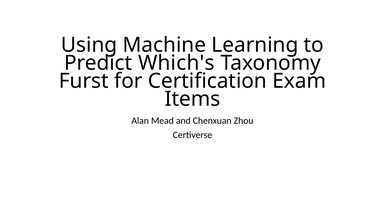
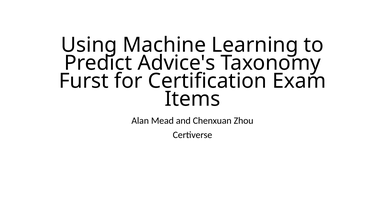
Which's: Which's -> Advice's
